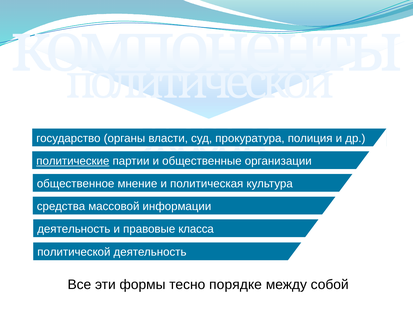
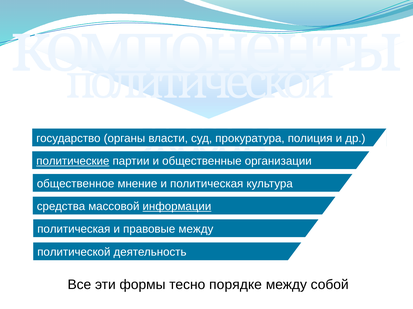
информации underline: none -> present
деятельность at (74, 230): деятельность -> политическая
правовые класса: класса -> между
